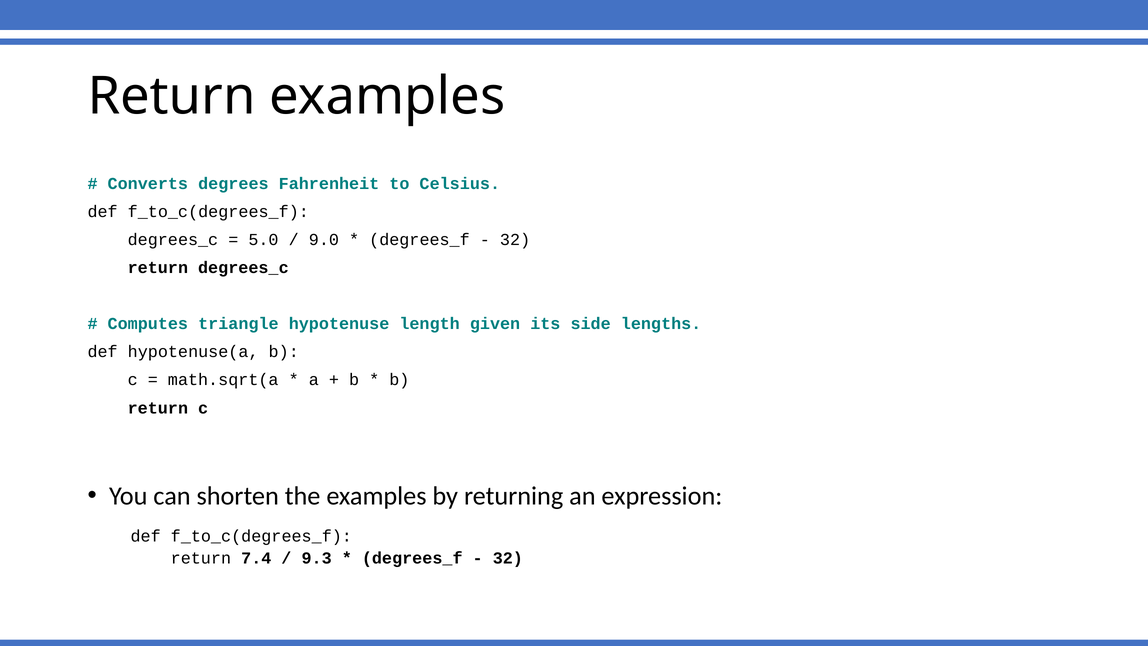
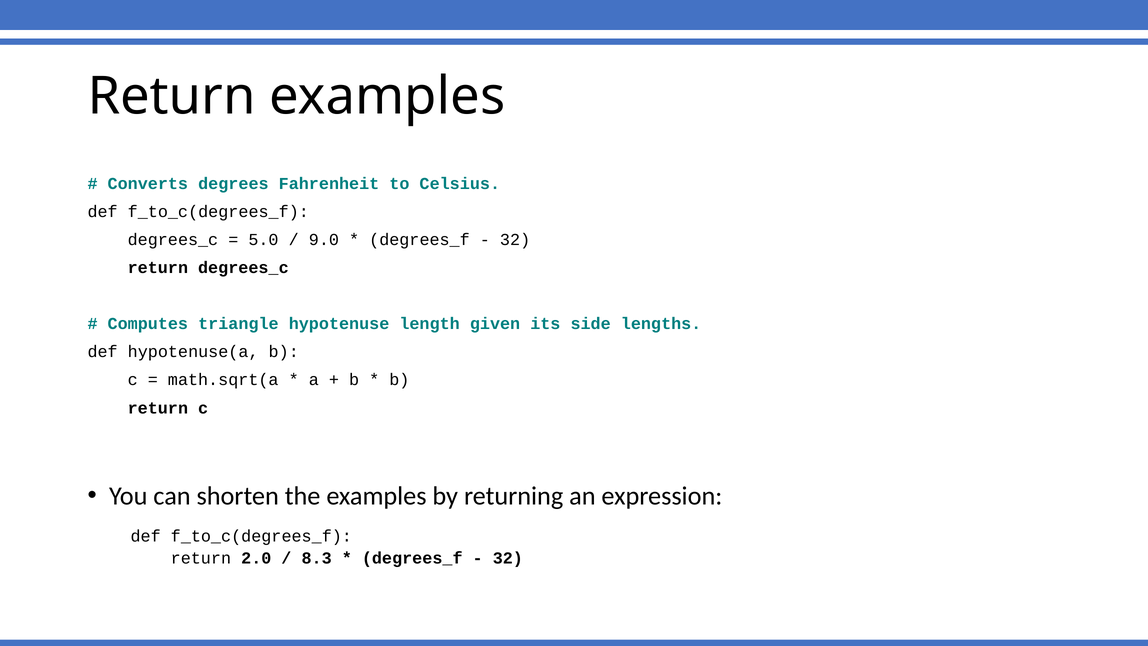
7.4: 7.4 -> 2.0
9.3: 9.3 -> 8.3
